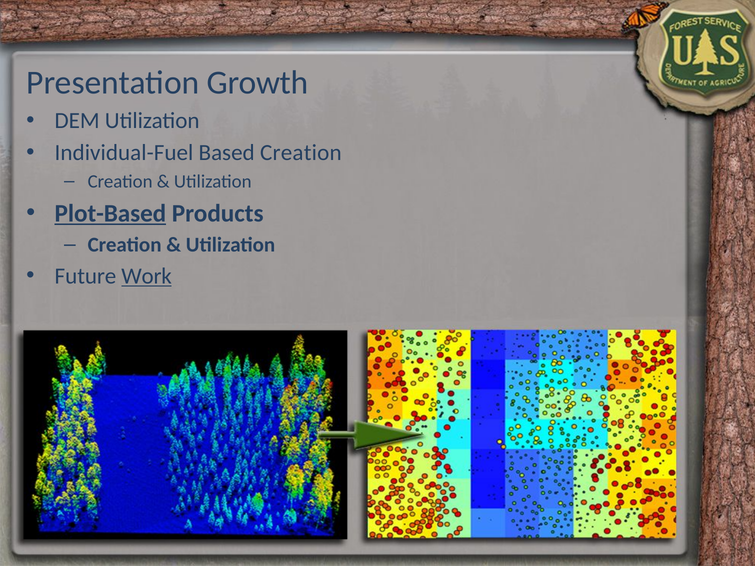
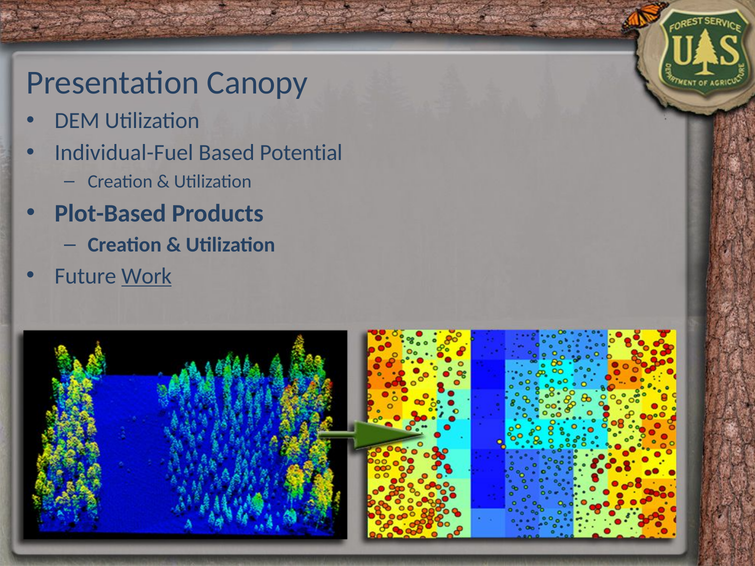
Growth: Growth -> Canopy
Based Creation: Creation -> Potential
Plot-Based underline: present -> none
